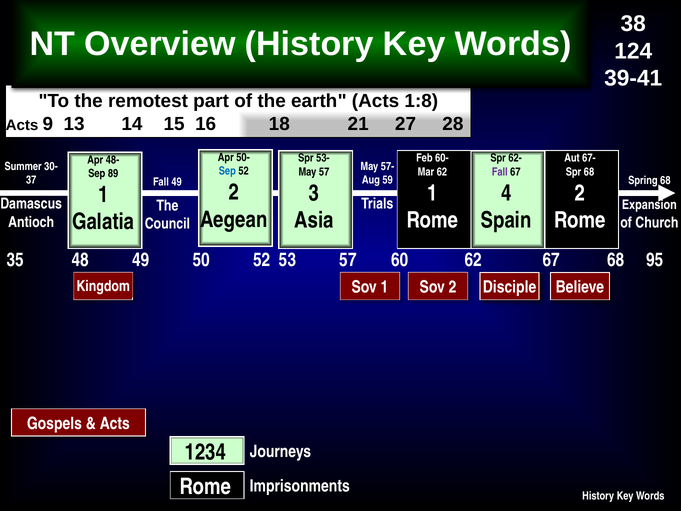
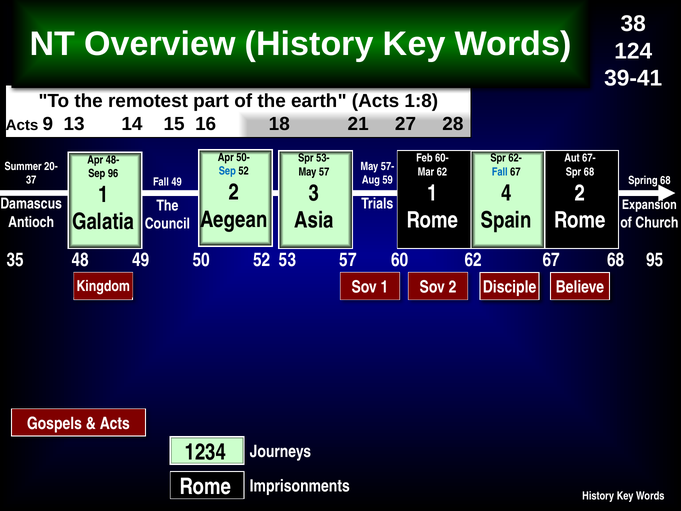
30-: 30- -> 20-
Fall at (500, 172) colour: purple -> blue
89: 89 -> 96
